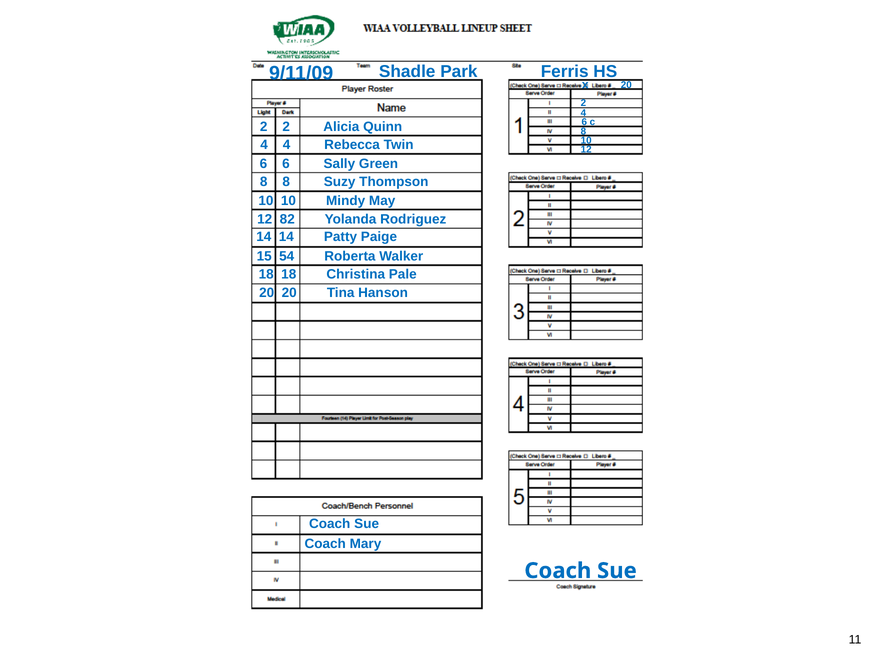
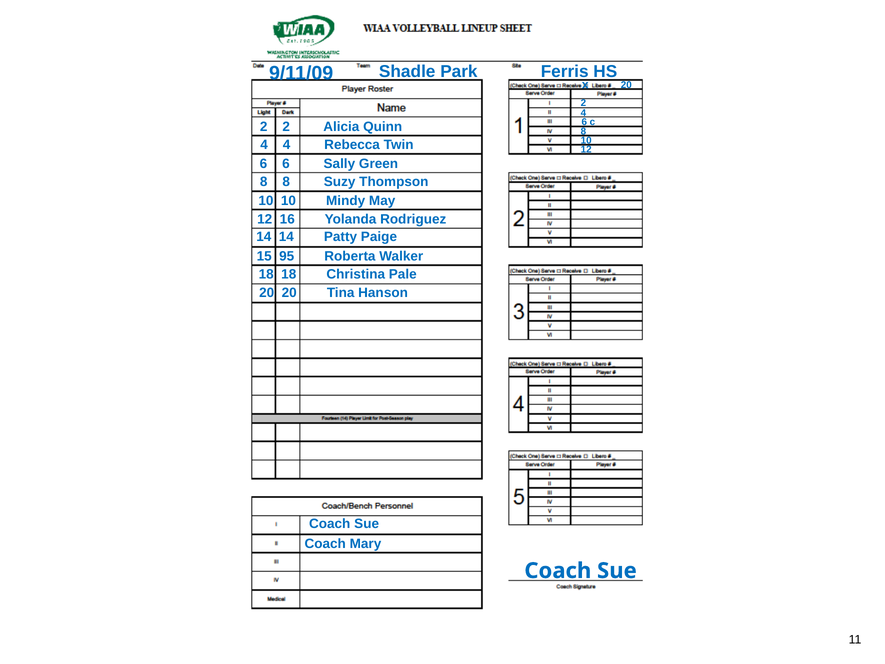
82: 82 -> 16
54: 54 -> 95
